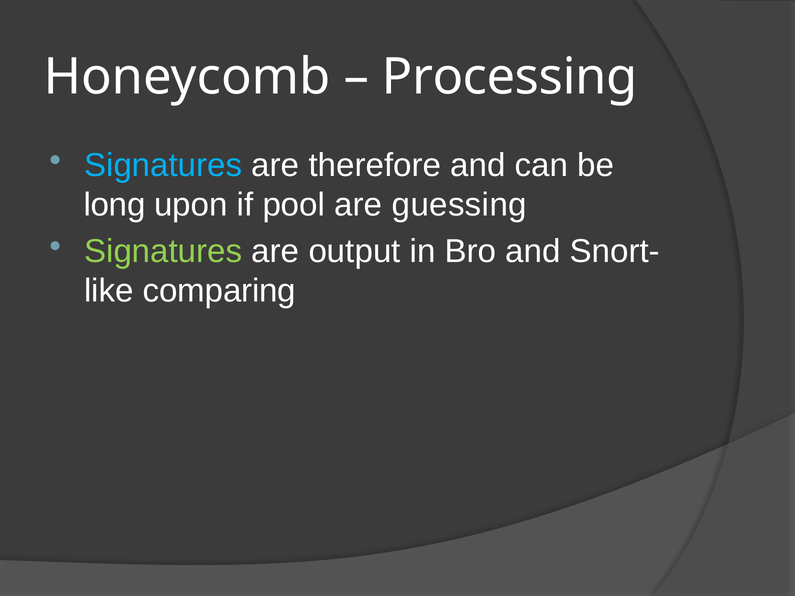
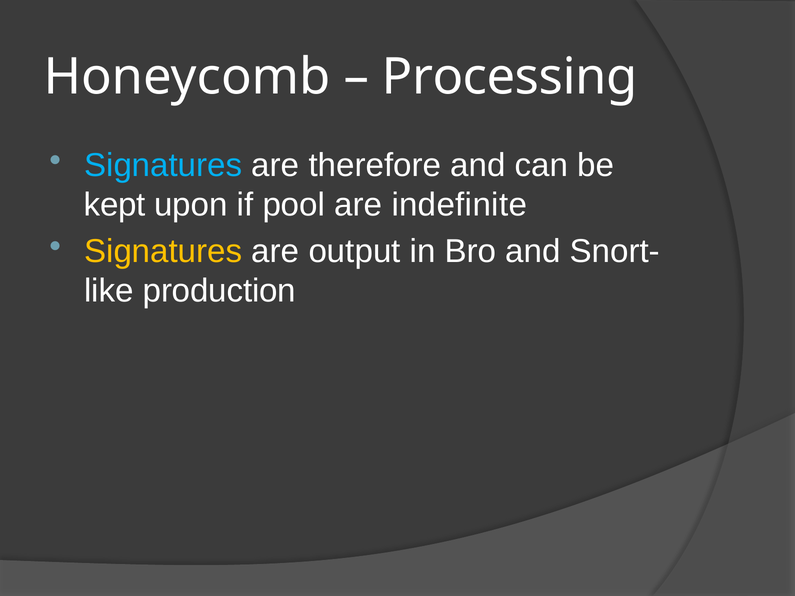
long: long -> kept
guessing: guessing -> indefinite
Signatures at (163, 251) colour: light green -> yellow
comparing: comparing -> production
